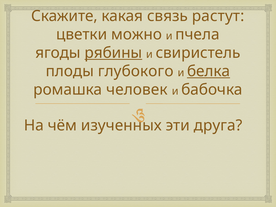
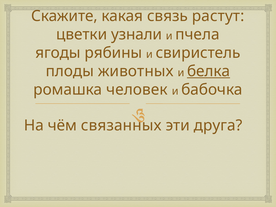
можно: можно -> узнали
рябины underline: present -> none
глубокого: глубокого -> животных
изученных: изученных -> связанных
